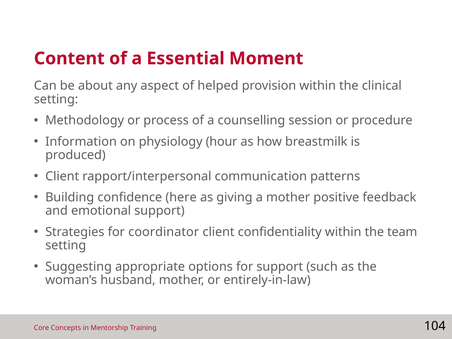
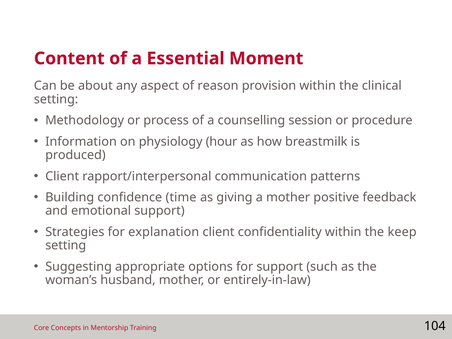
helped: helped -> reason
here: here -> time
coordinator: coordinator -> explanation
team: team -> keep
